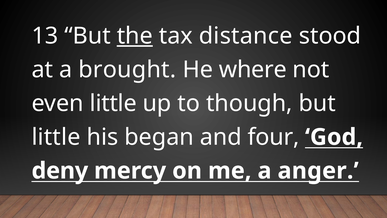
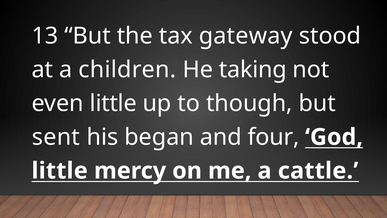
the underline: present -> none
distance: distance -> gateway
brought: brought -> children
where: where -> taking
little at (56, 137): little -> sent
deny at (60, 171): deny -> little
anger: anger -> cattle
